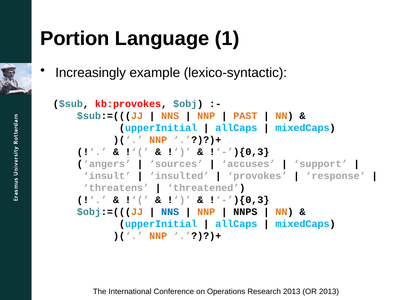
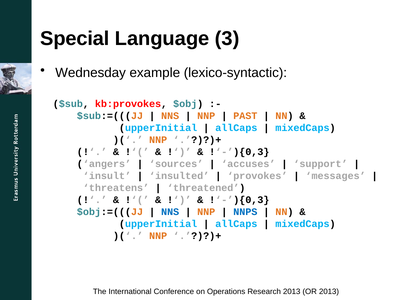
Portion: Portion -> Special
1: 1 -> 3
Increasingly: Increasingly -> Wednesday
response: response -> messages
NNPS colour: black -> blue
